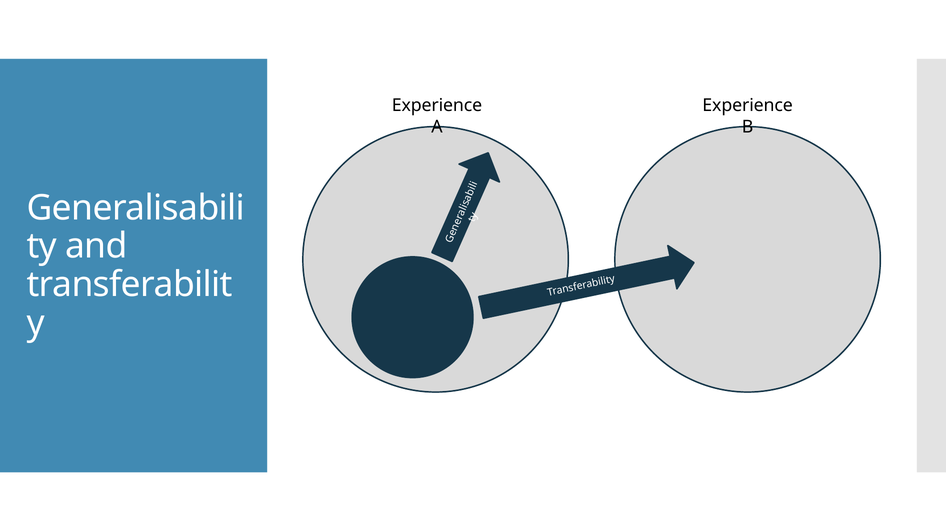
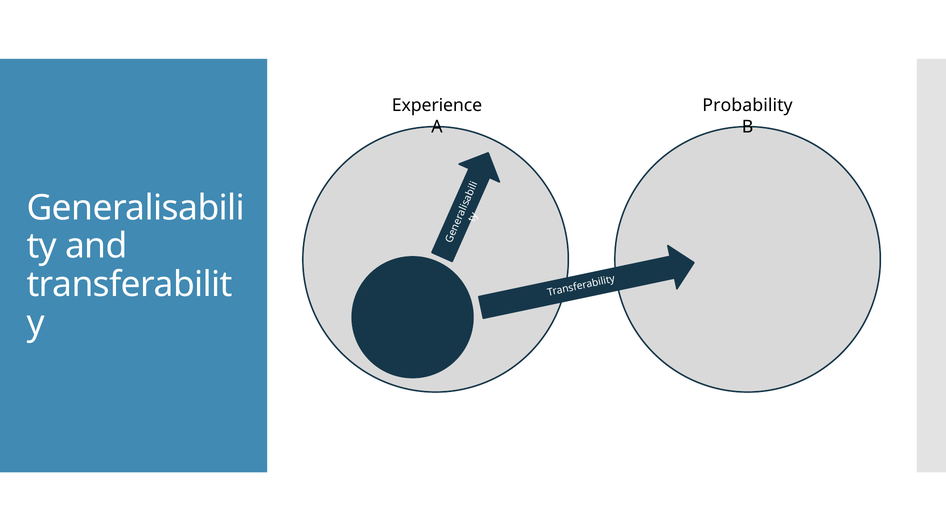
Experience at (748, 106): Experience -> Probability
